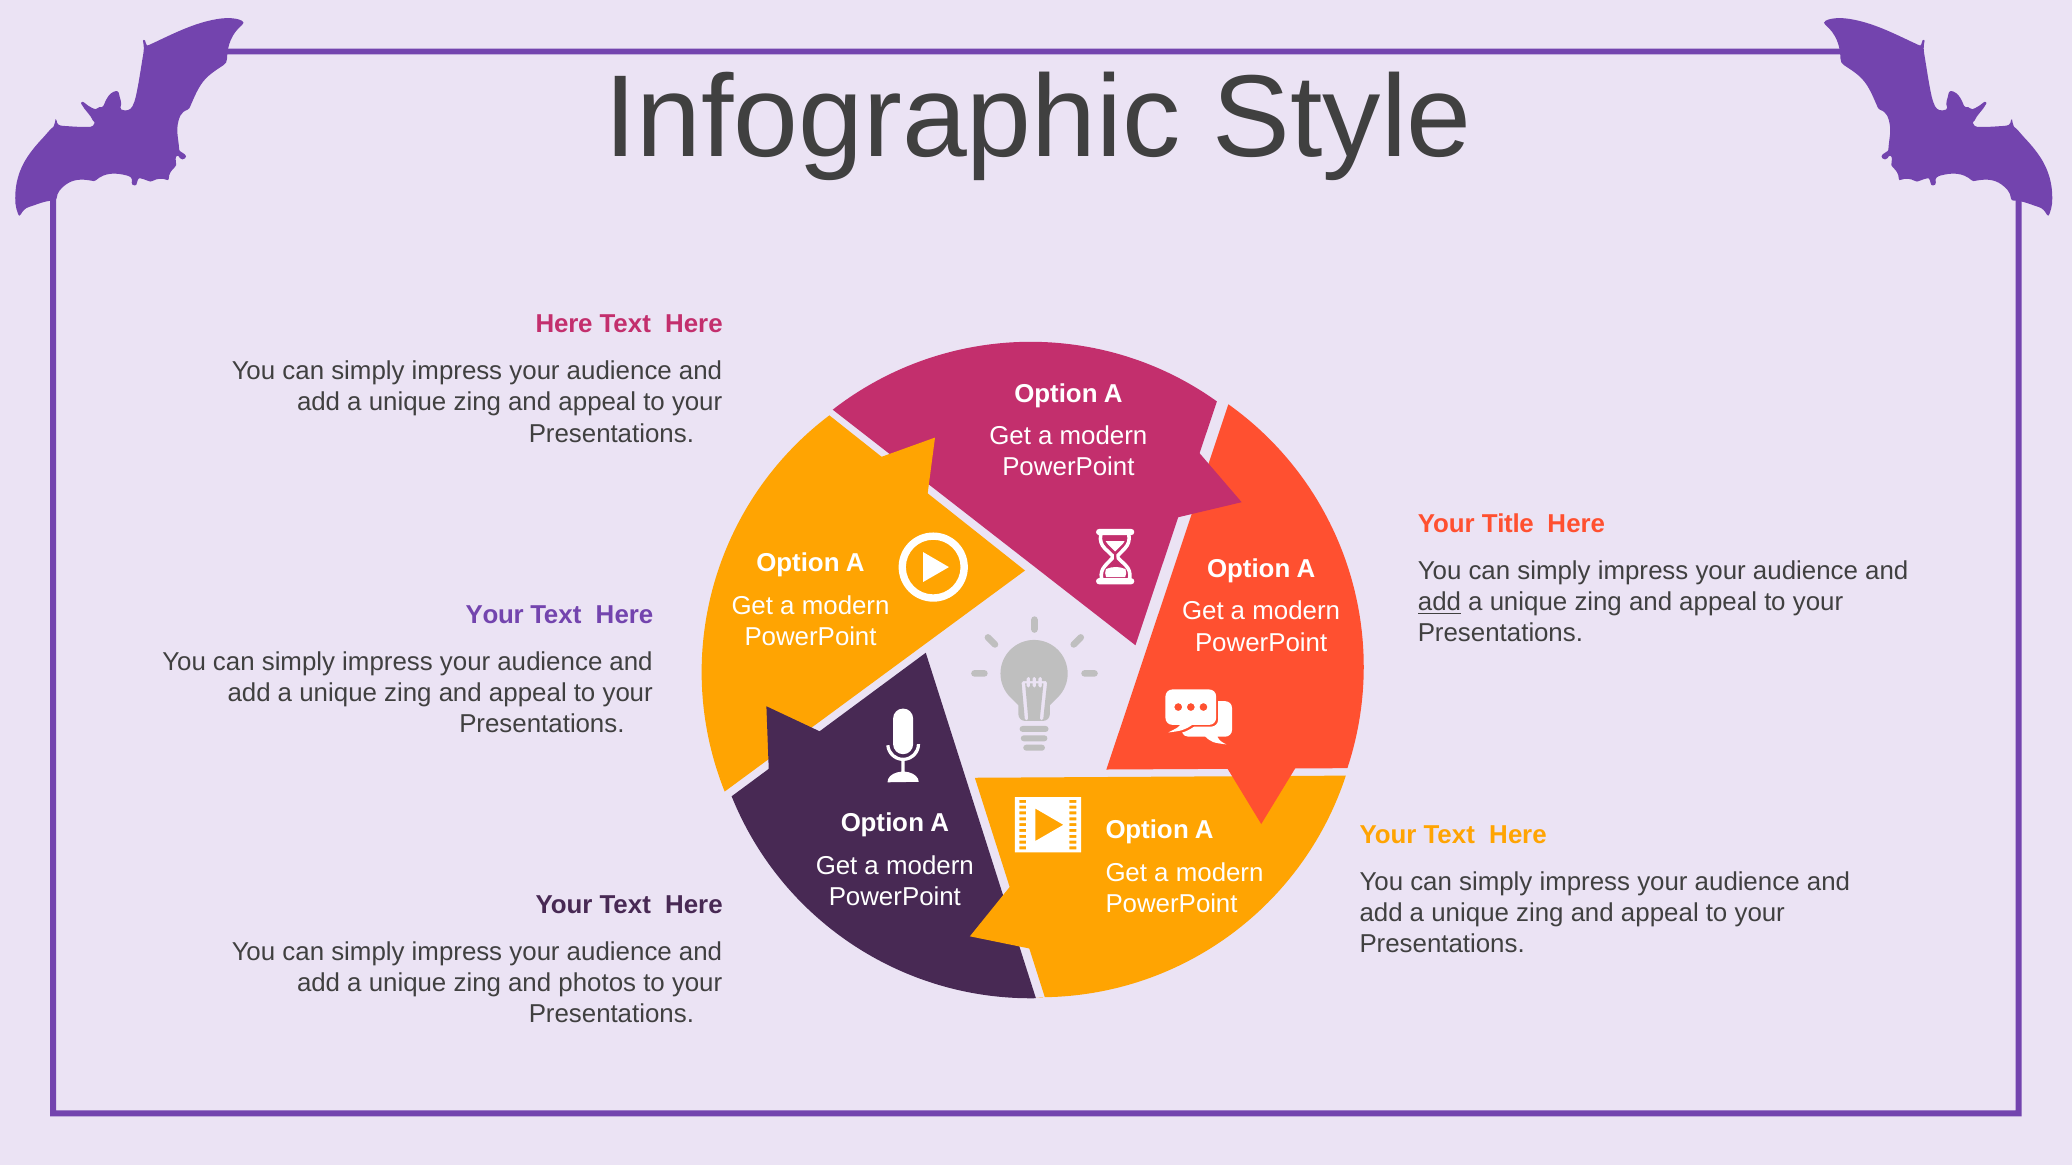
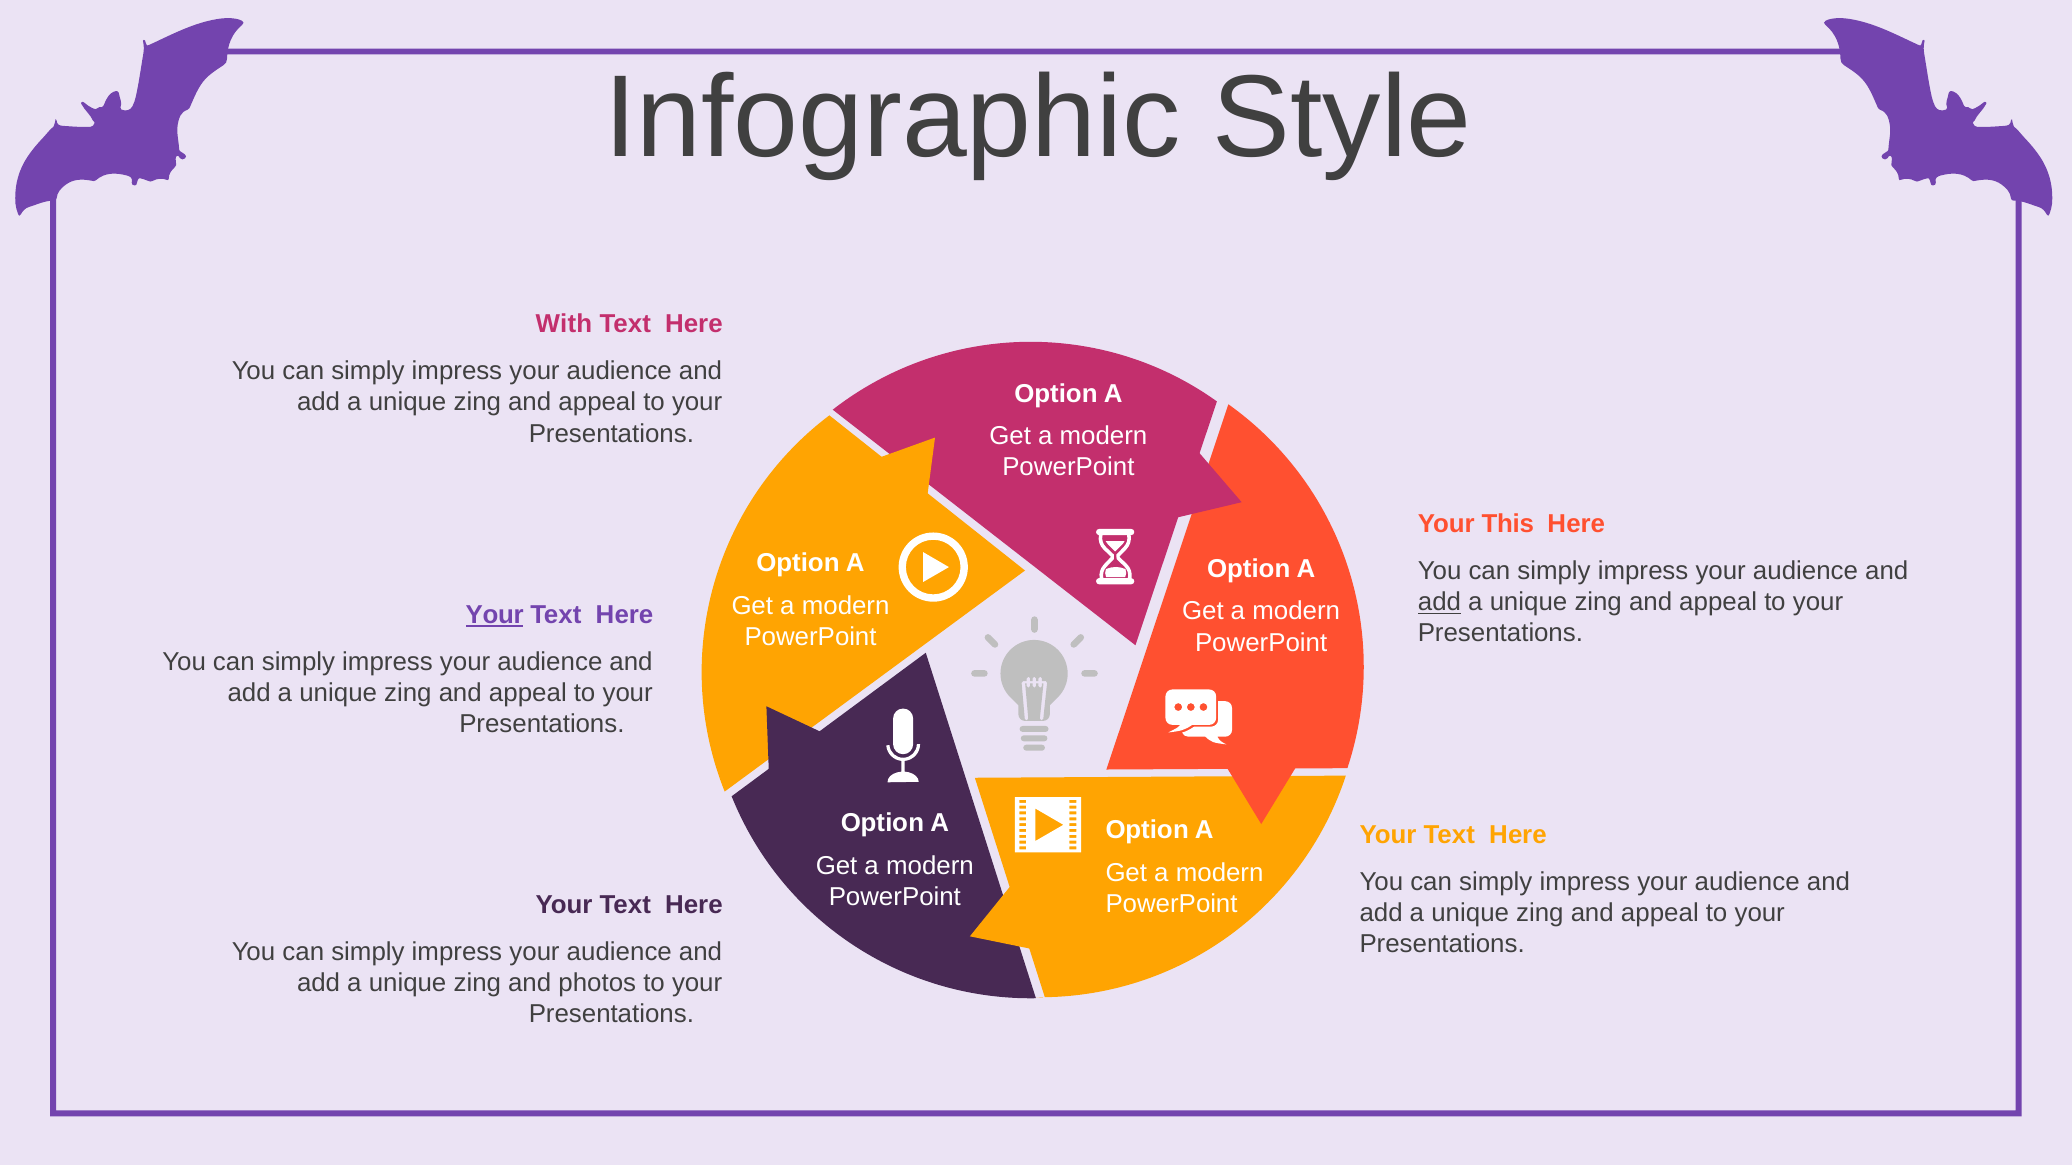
Here at (564, 324): Here -> With
Title: Title -> This
Your at (495, 615) underline: none -> present
